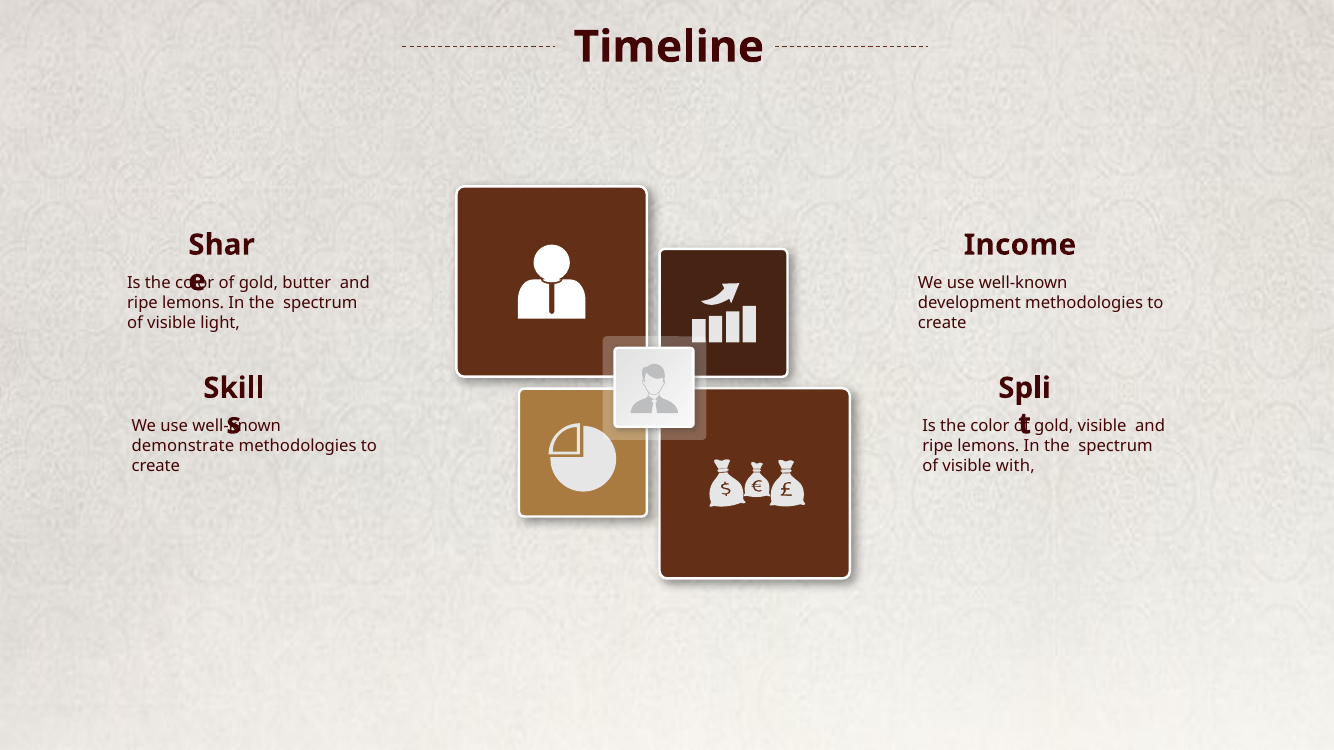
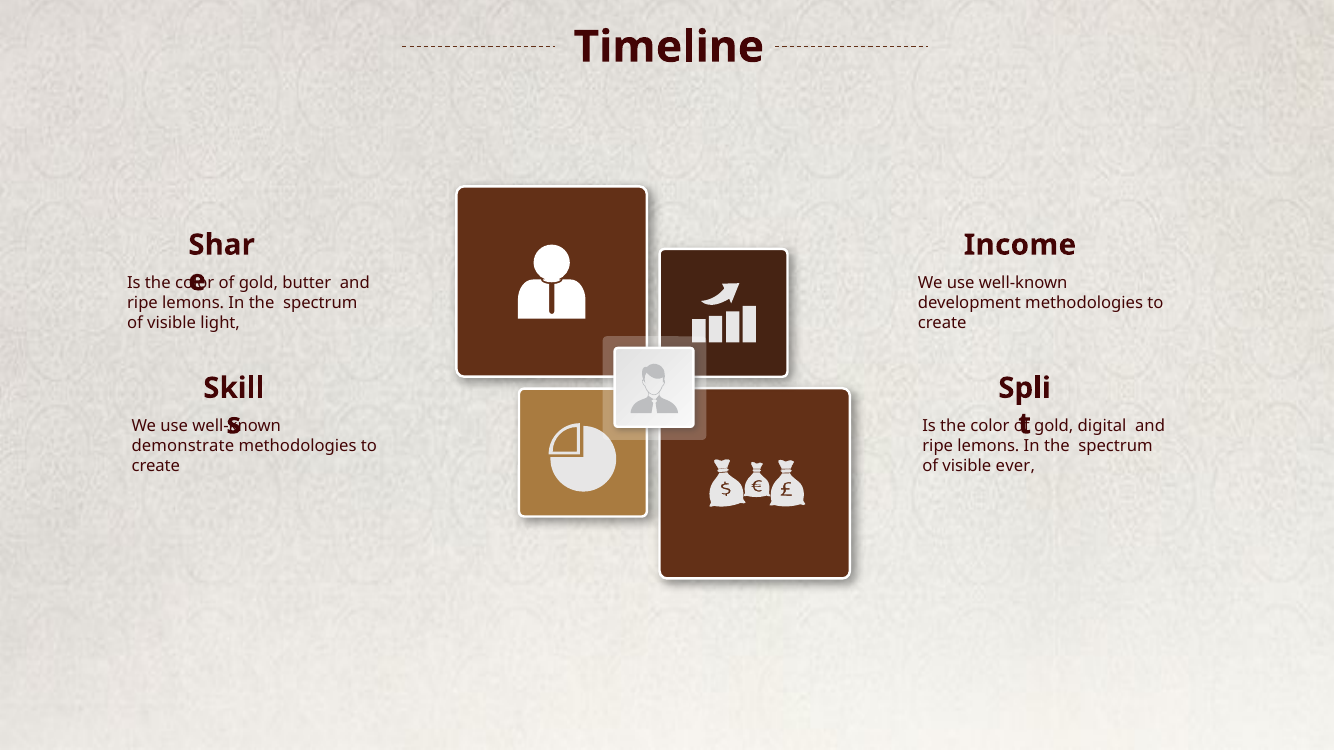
gold visible: visible -> digital
with: with -> ever
